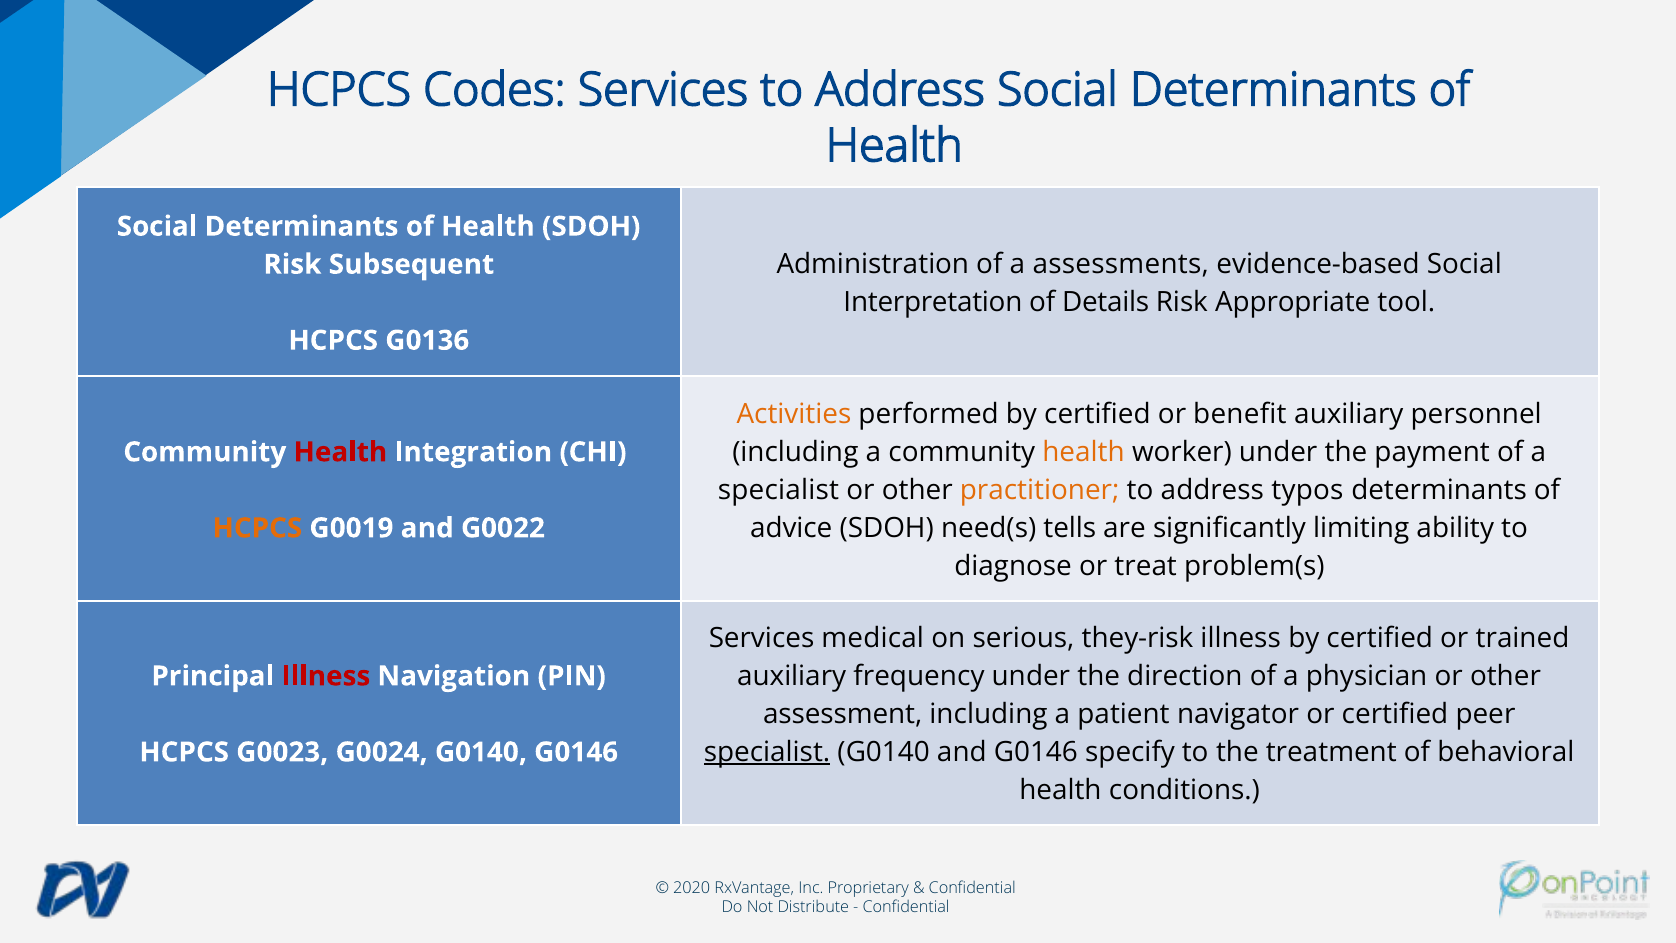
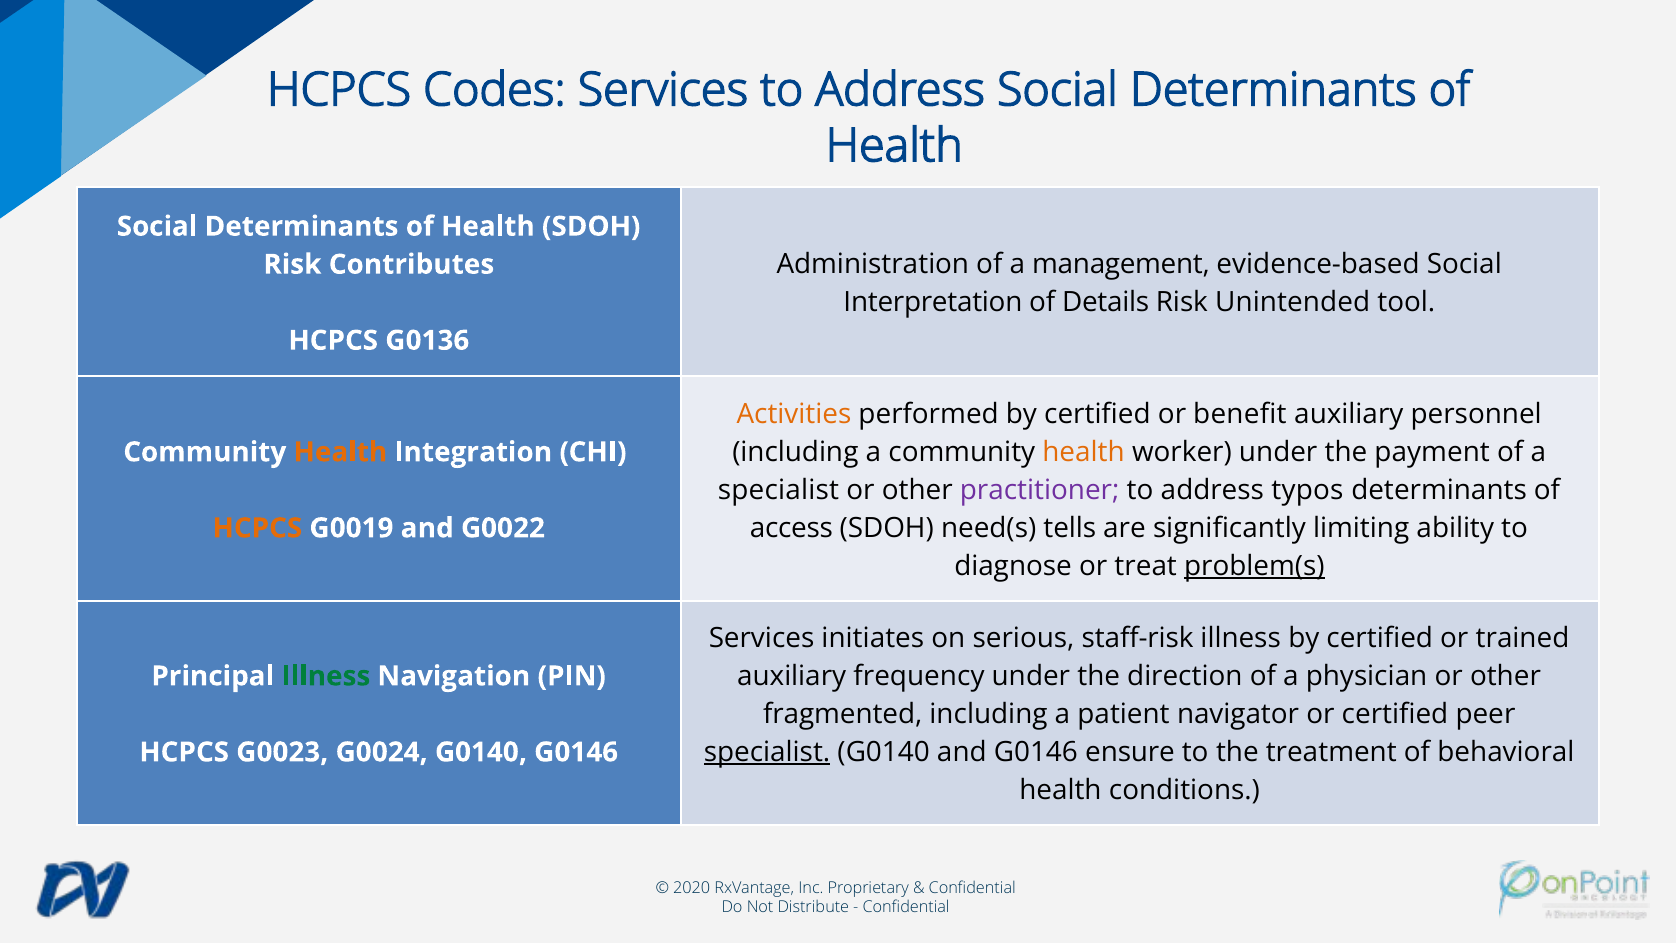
Subsequent: Subsequent -> Contributes
assessments: assessments -> management
Appropriate: Appropriate -> Unintended
Health at (340, 452) colour: red -> orange
practitioner colour: orange -> purple
advice: advice -> access
problem(s underline: none -> present
medical: medical -> initiates
they-risk: they-risk -> staff-risk
Illness at (326, 676) colour: red -> green
assessment: assessment -> fragmented
specify: specify -> ensure
